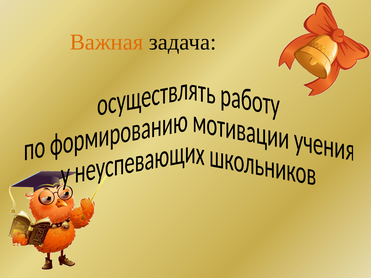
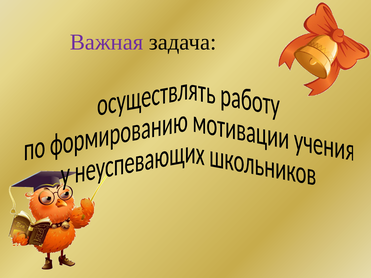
Важная colour: orange -> purple
